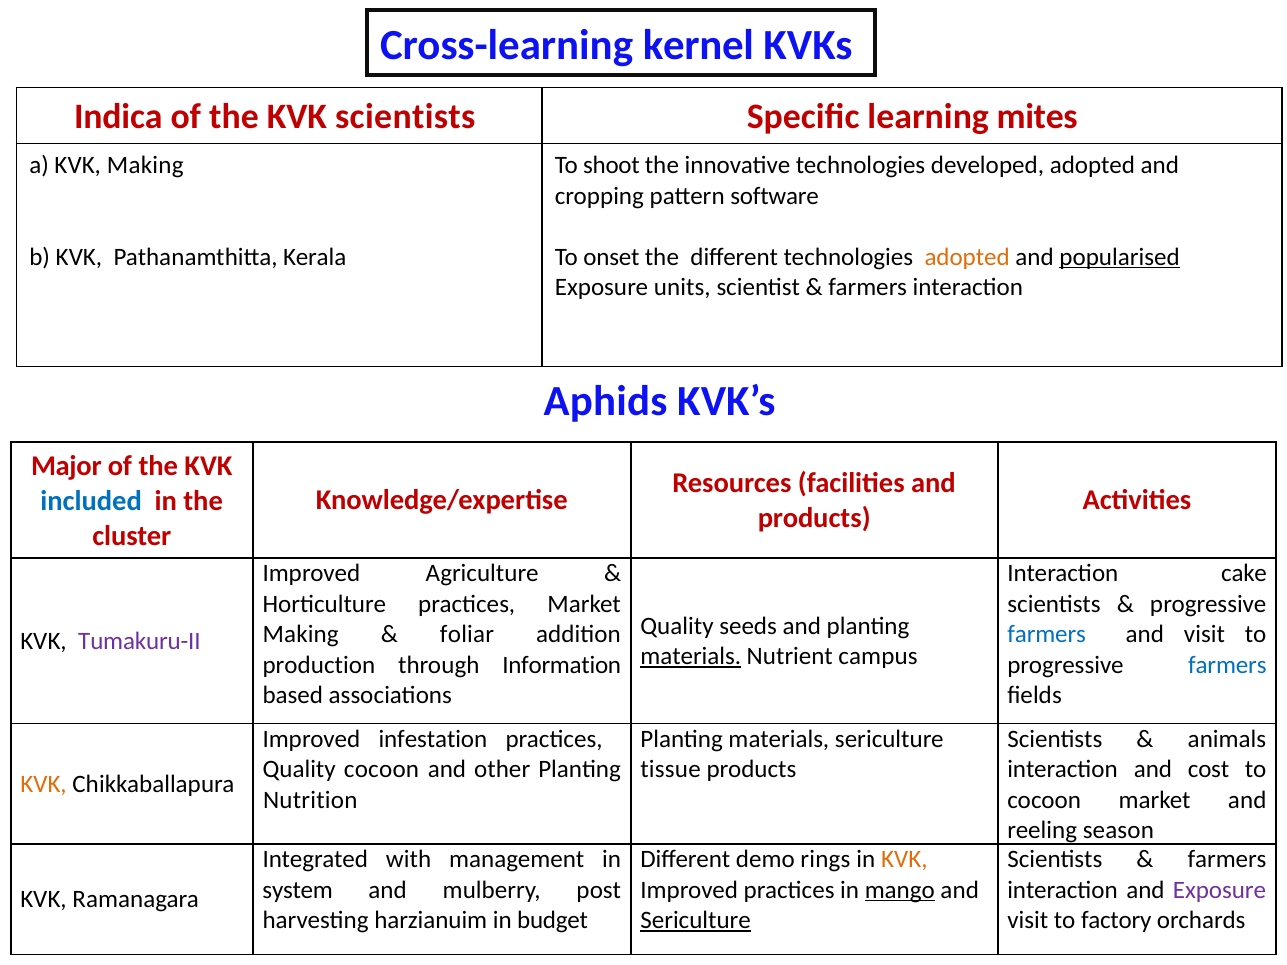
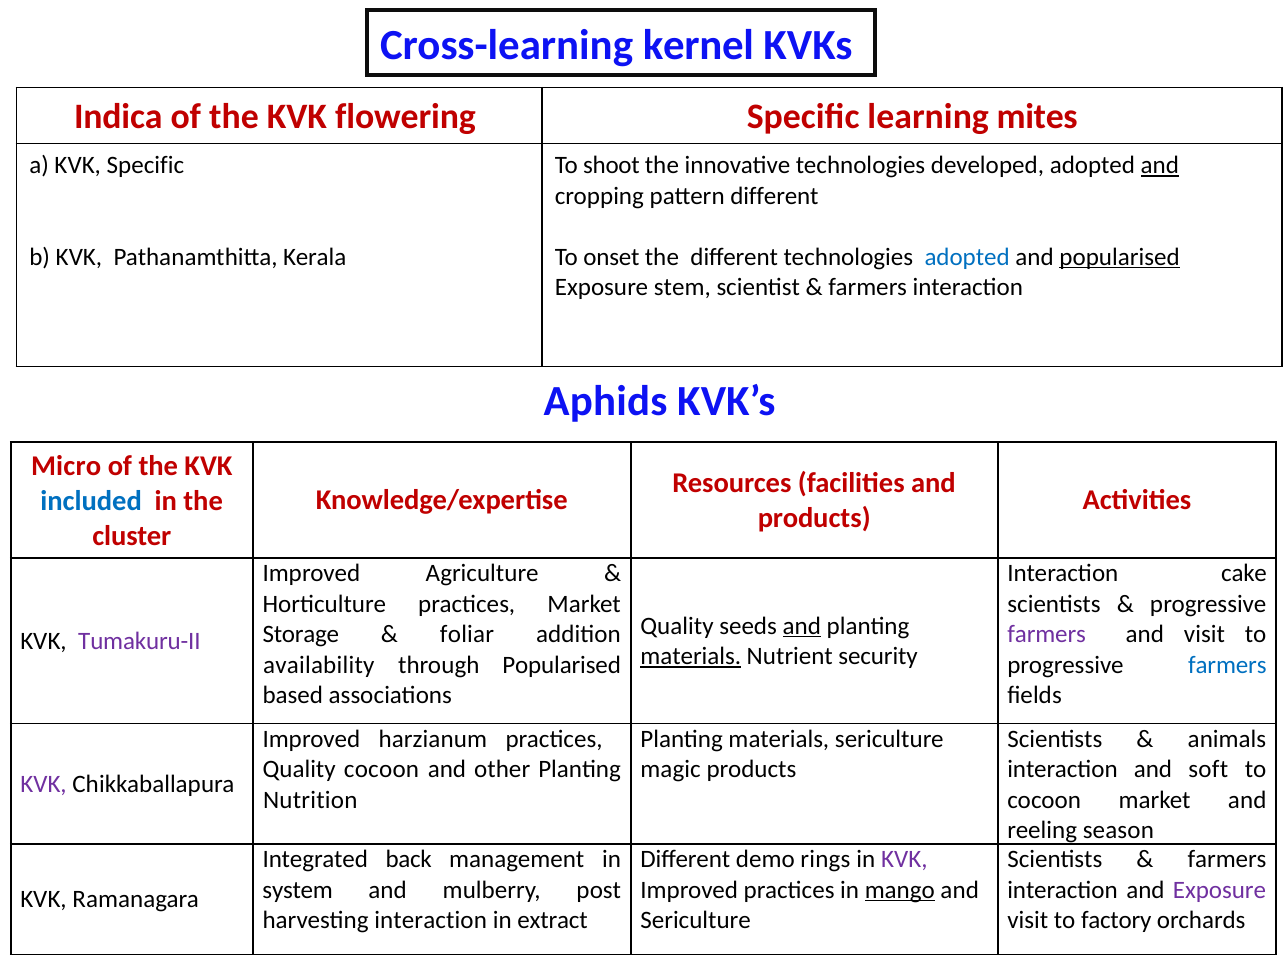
KVK scientists: scientists -> flowering
KVK Making: Making -> Specific
and at (1160, 165) underline: none -> present
pattern software: software -> different
adopted at (967, 257) colour: orange -> blue
units: units -> stem
Major: Major -> Micro
and at (802, 626) underline: none -> present
Making at (301, 635): Making -> Storage
farmers at (1047, 635) colour: blue -> purple
campus: campus -> security
production: production -> availability
through Information: Information -> Popularised
infestation: infestation -> harzianum
tissue: tissue -> magic
cost: cost -> soft
KVK at (44, 784) colour: orange -> purple
with: with -> back
KVK at (904, 860) colour: orange -> purple
harvesting harzianuim: harzianuim -> interaction
budget: budget -> extract
Sericulture at (696, 921) underline: present -> none
